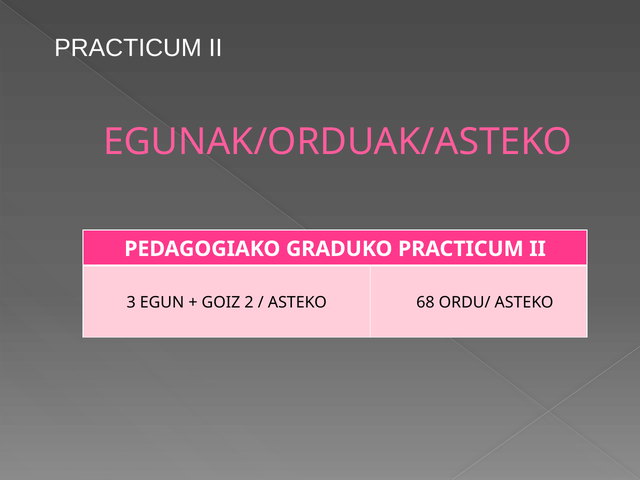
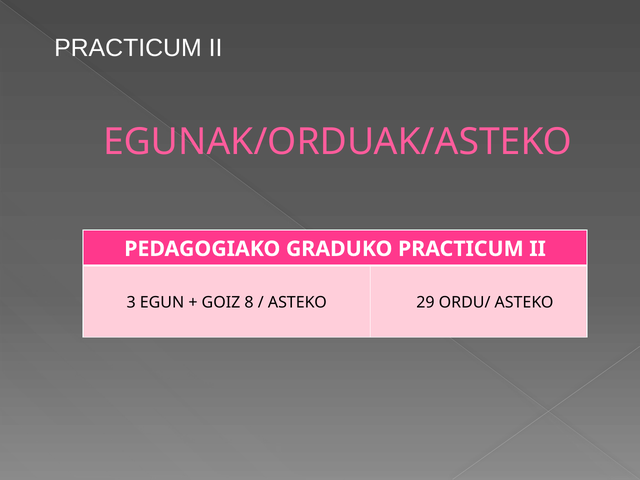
2: 2 -> 8
68: 68 -> 29
